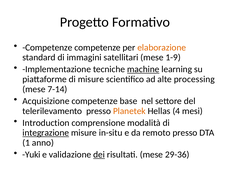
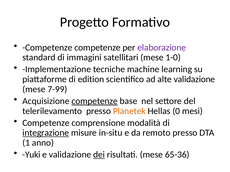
elaborazione colour: orange -> purple
1-9: 1-9 -> 1-0
machine underline: present -> none
di misure: misure -> edition
alte processing: processing -> validazione
7-14: 7-14 -> 7-99
competenze at (95, 101) underline: none -> present
4: 4 -> 0
Introduction at (46, 123): Introduction -> Competenze
29-36: 29-36 -> 65-36
